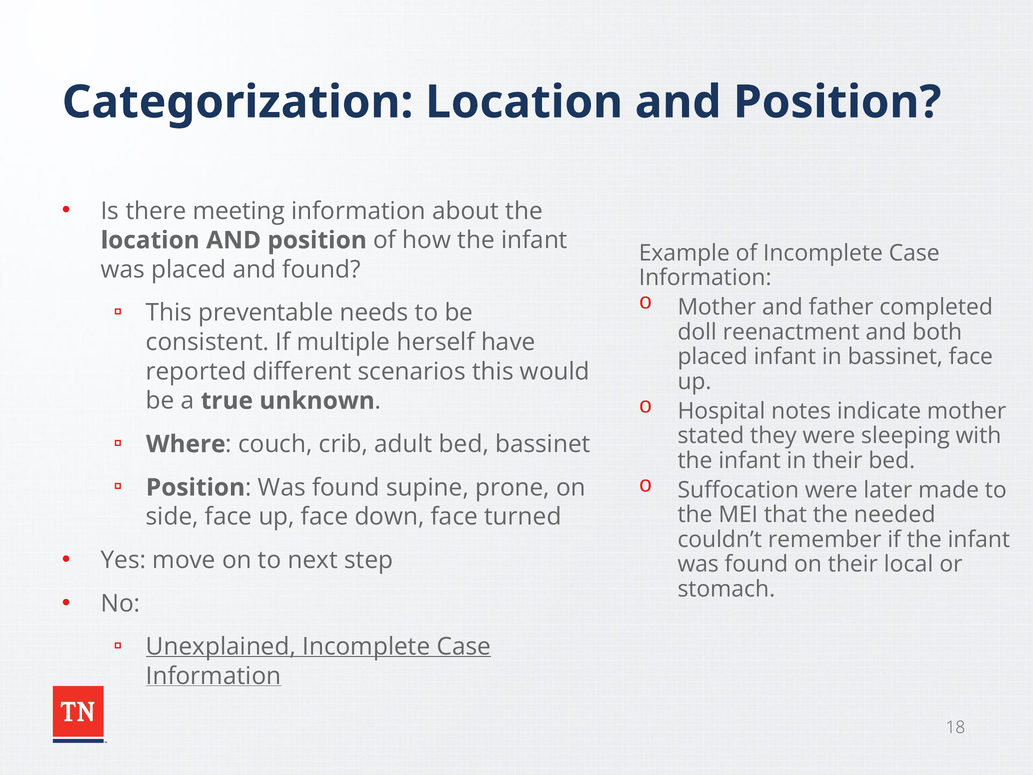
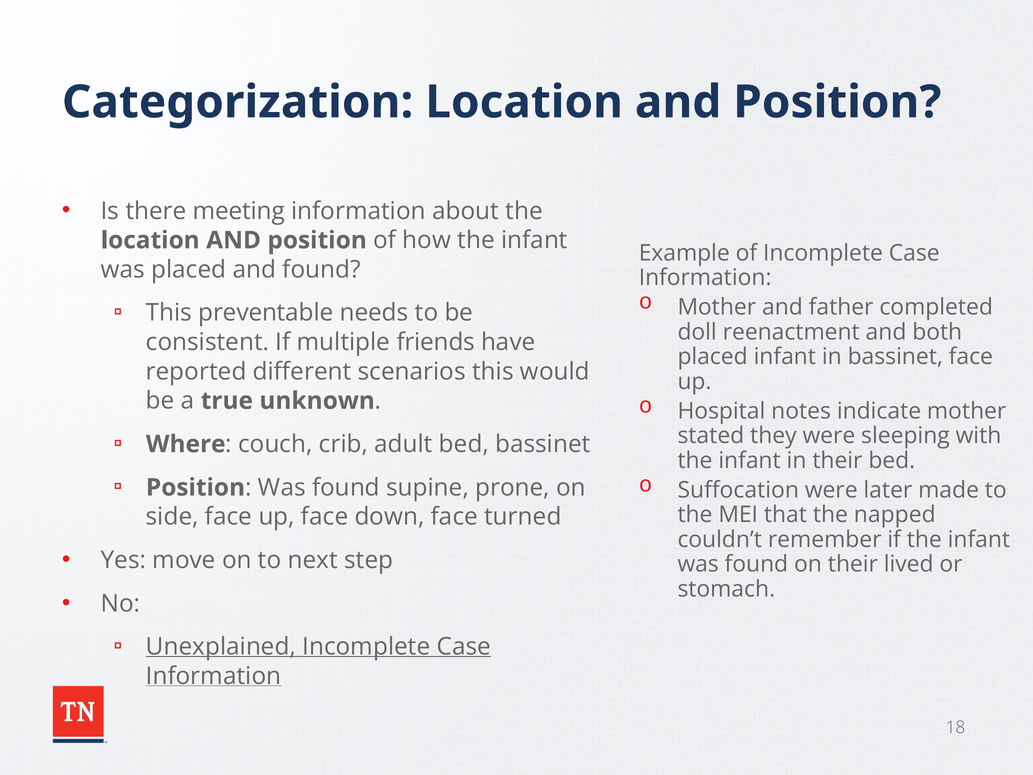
herself: herself -> friends
needed: needed -> napped
local: local -> lived
